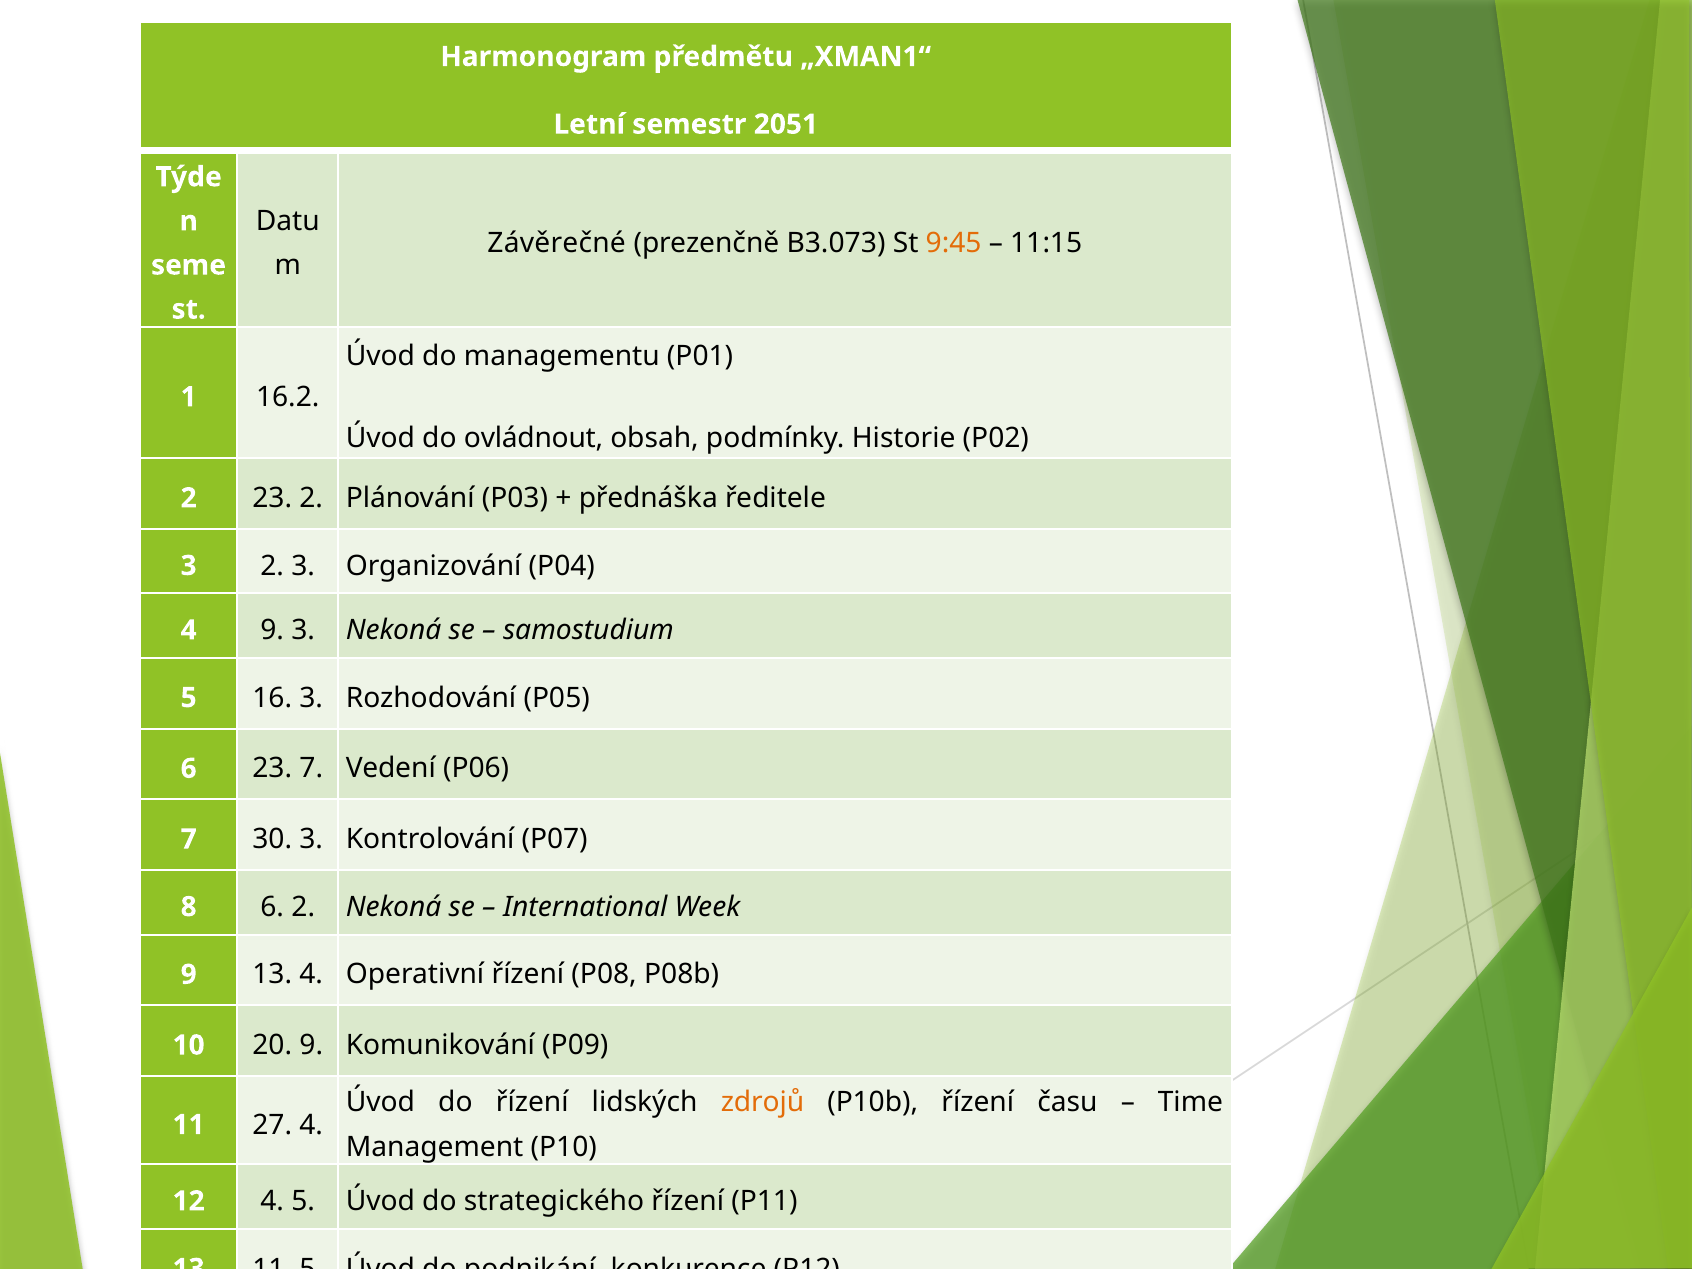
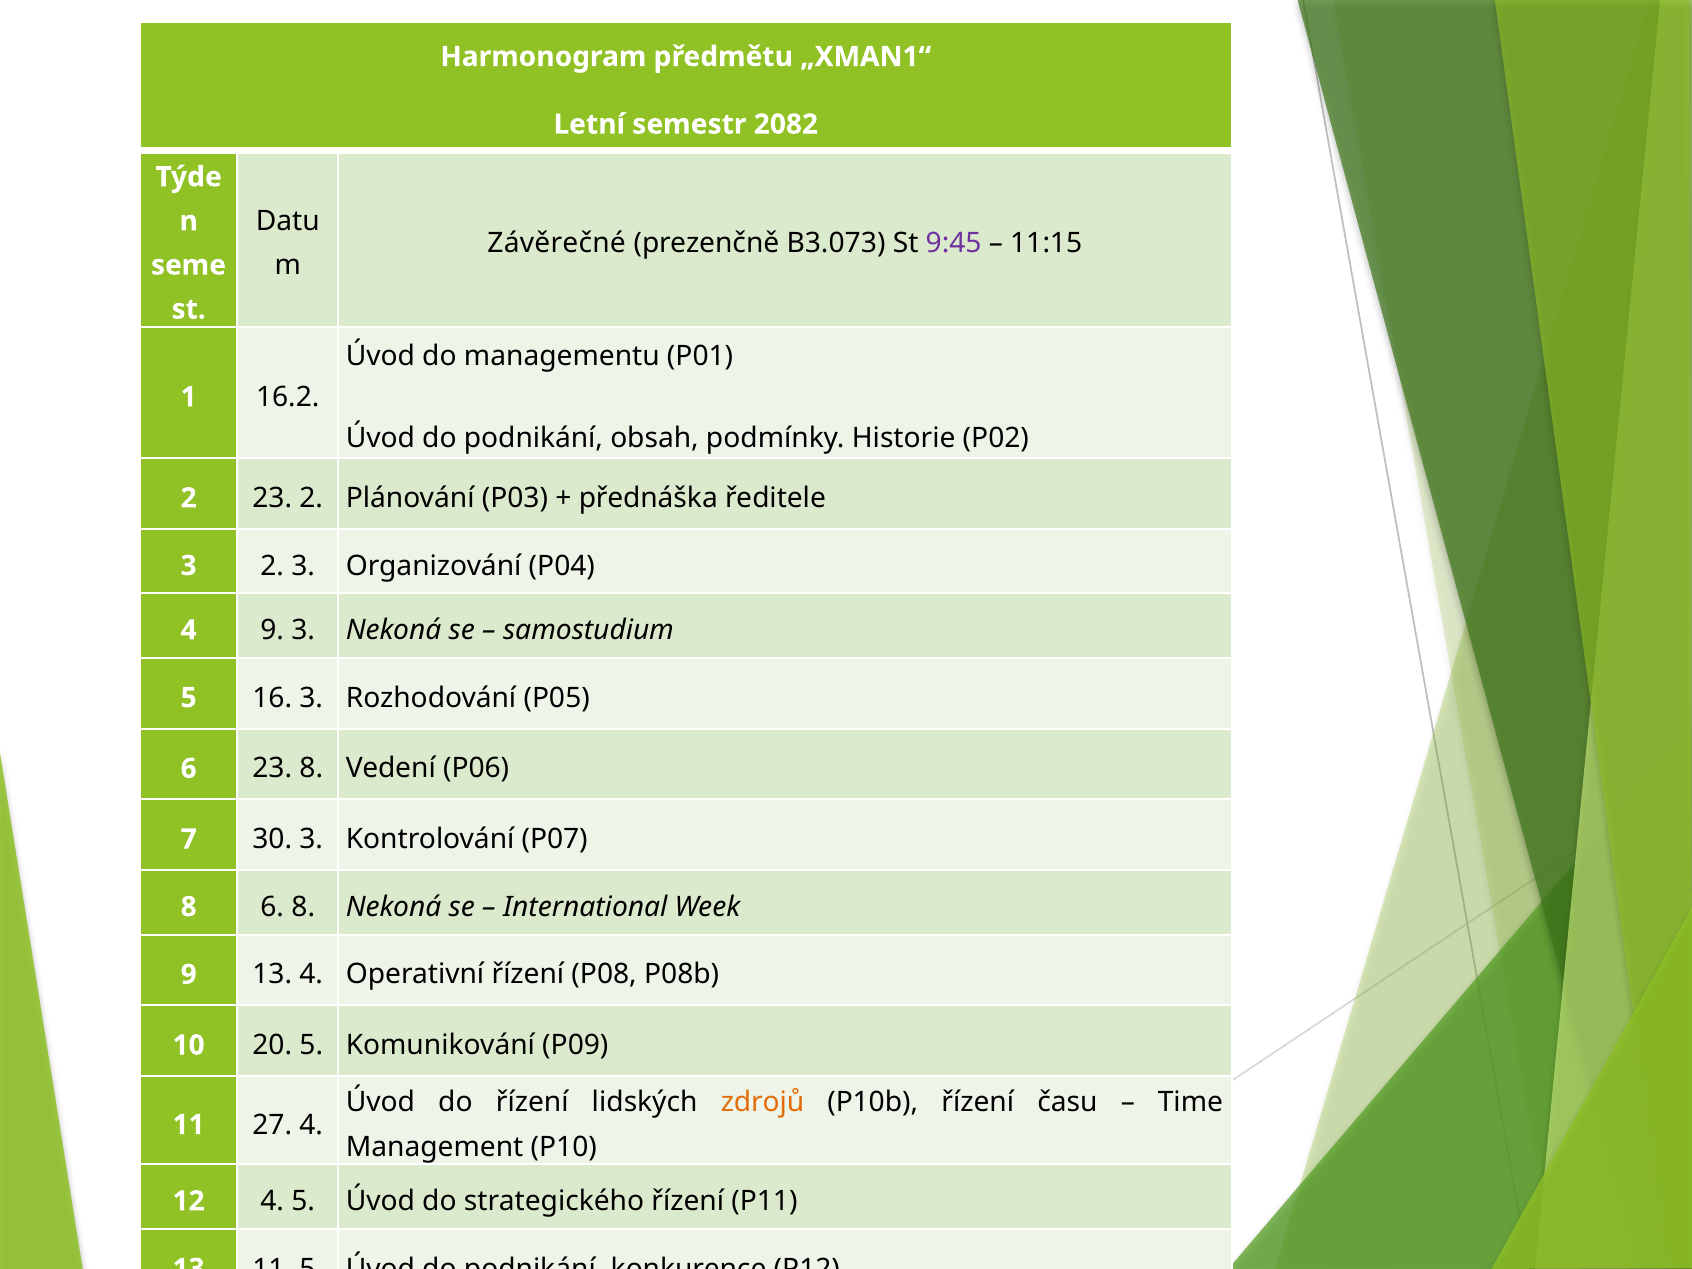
2051: 2051 -> 2082
9:45 colour: orange -> purple
ovládnout at (534, 438): ovládnout -> podnikání
23 7: 7 -> 8
6 2: 2 -> 8
20 9: 9 -> 5
